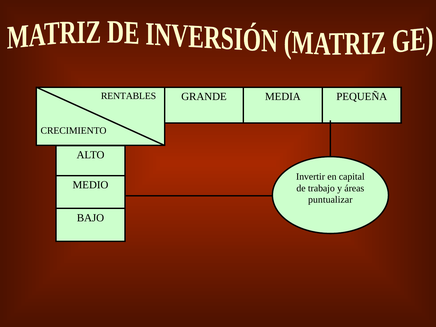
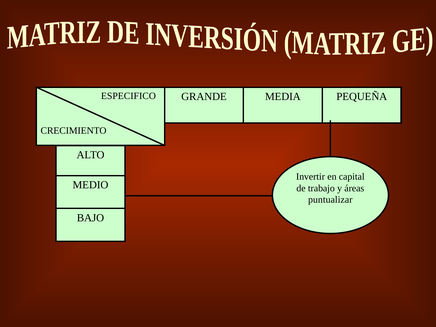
RENTABLES: RENTABLES -> ESPECIFICO
